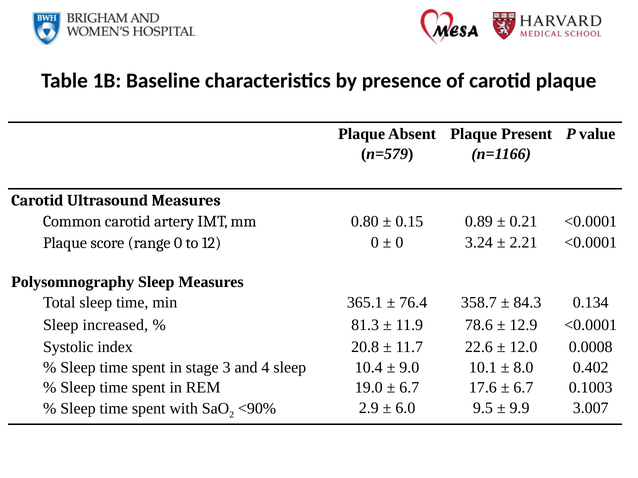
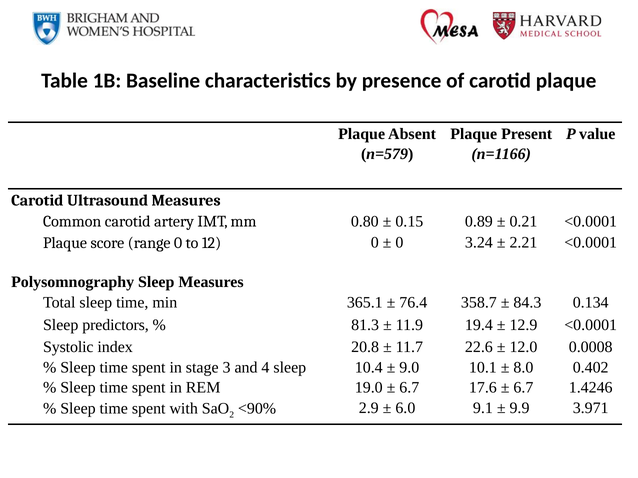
increased: increased -> predictors
78.6: 78.6 -> 19.4
0.1003: 0.1003 -> 1.4246
9.5: 9.5 -> 9.1
3.007: 3.007 -> 3.971
